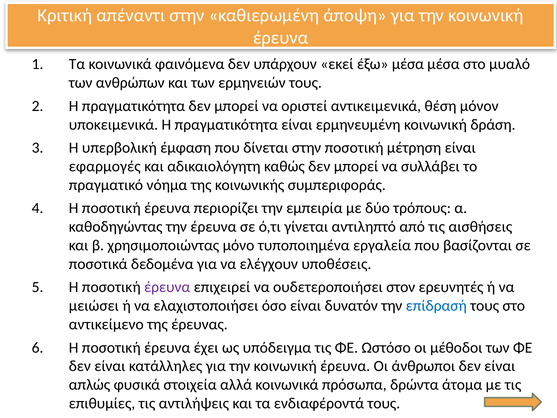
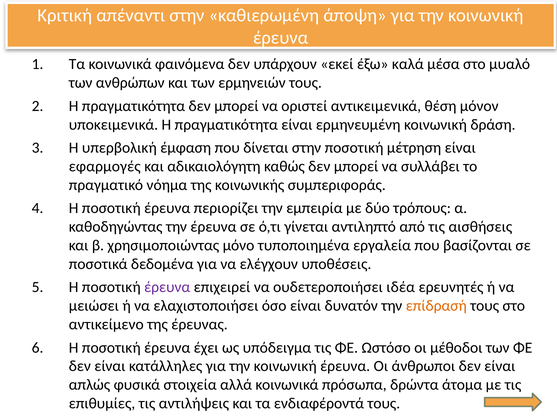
έξω μέσα: μέσα -> καλά
στον: στον -> ιδέα
επίδρασή colour: blue -> orange
